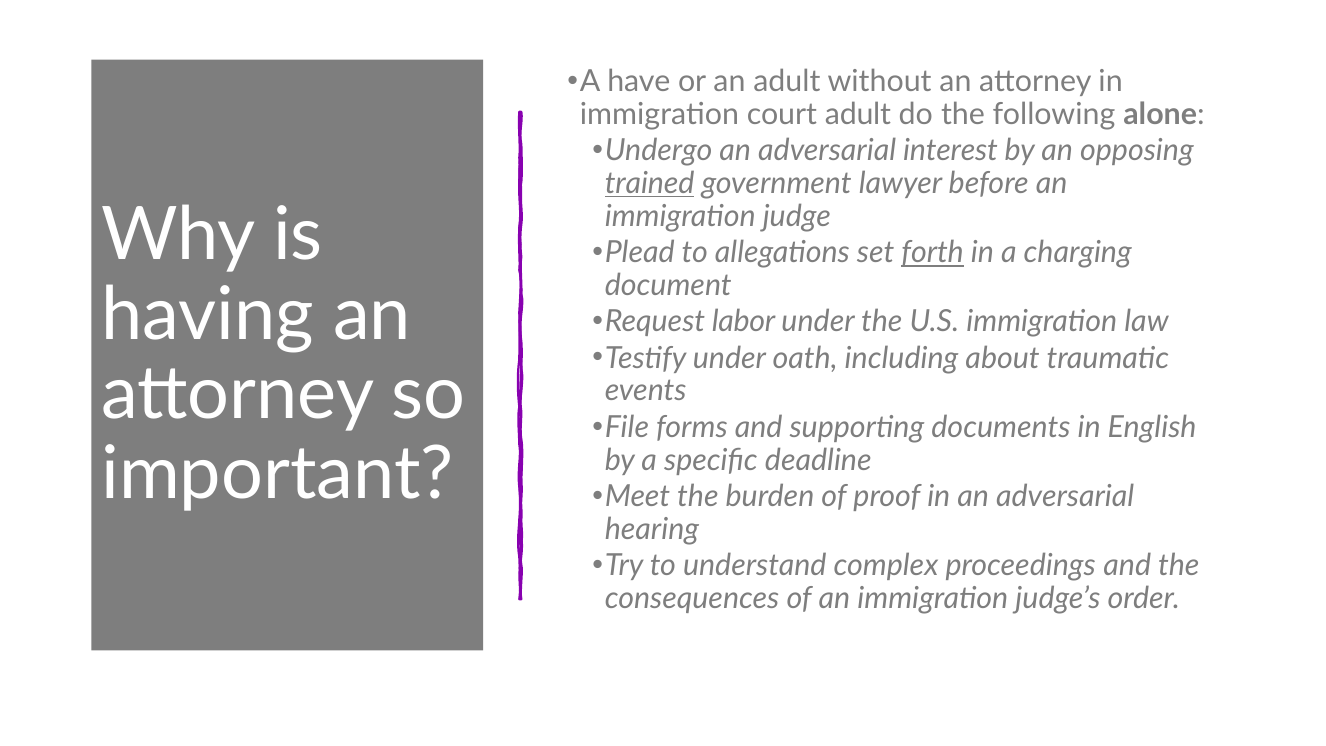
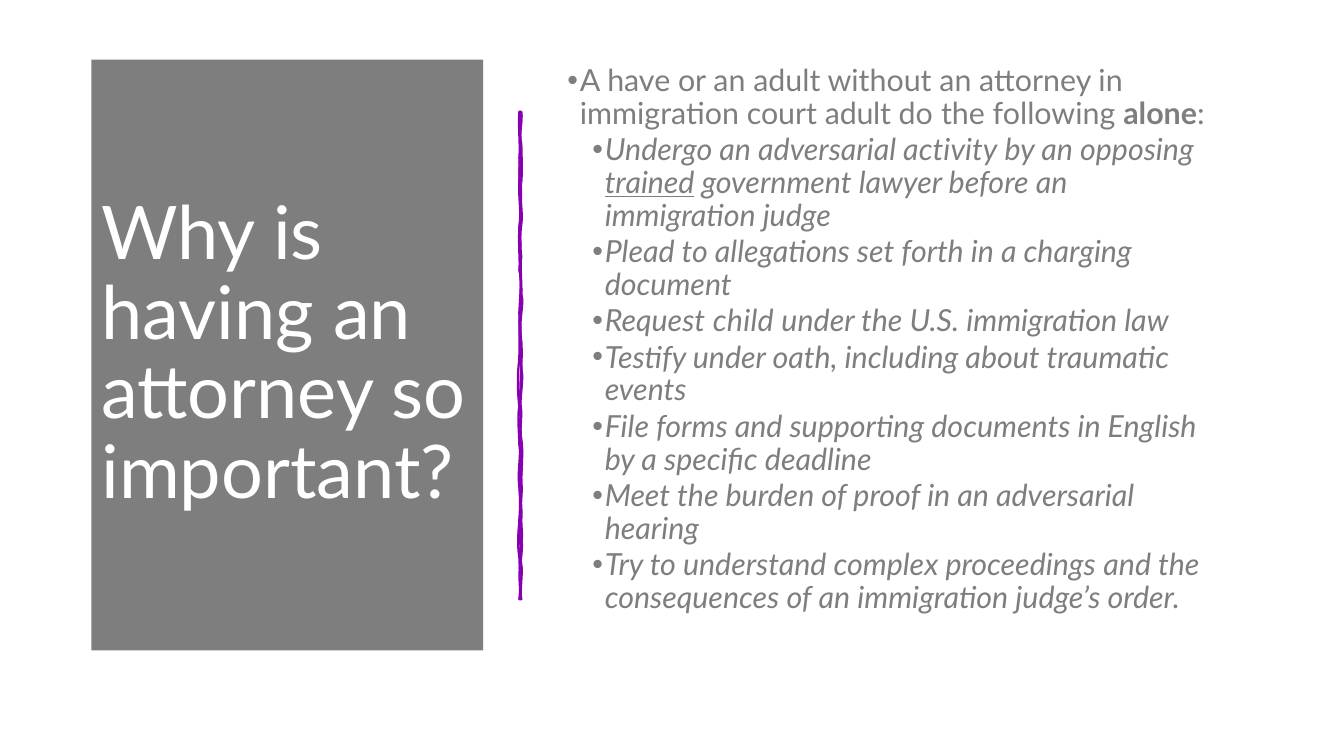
interest: interest -> activity
forth underline: present -> none
labor: labor -> child
